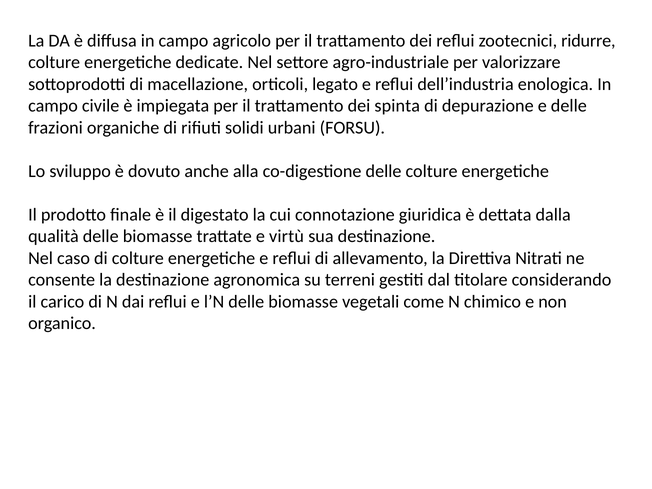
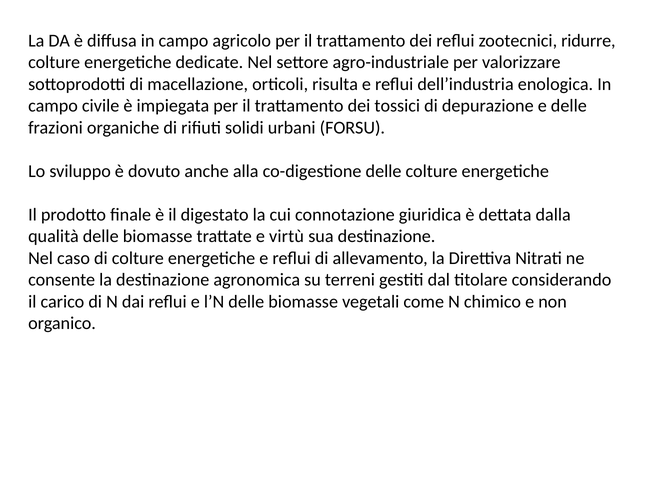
legato: legato -> risulta
spinta: spinta -> tossici
